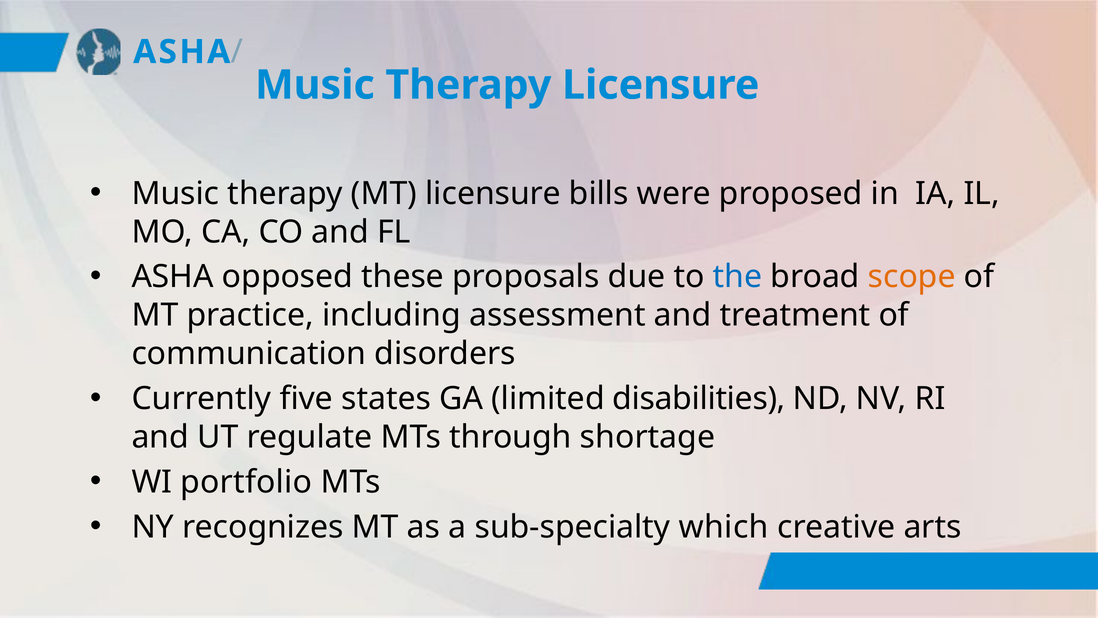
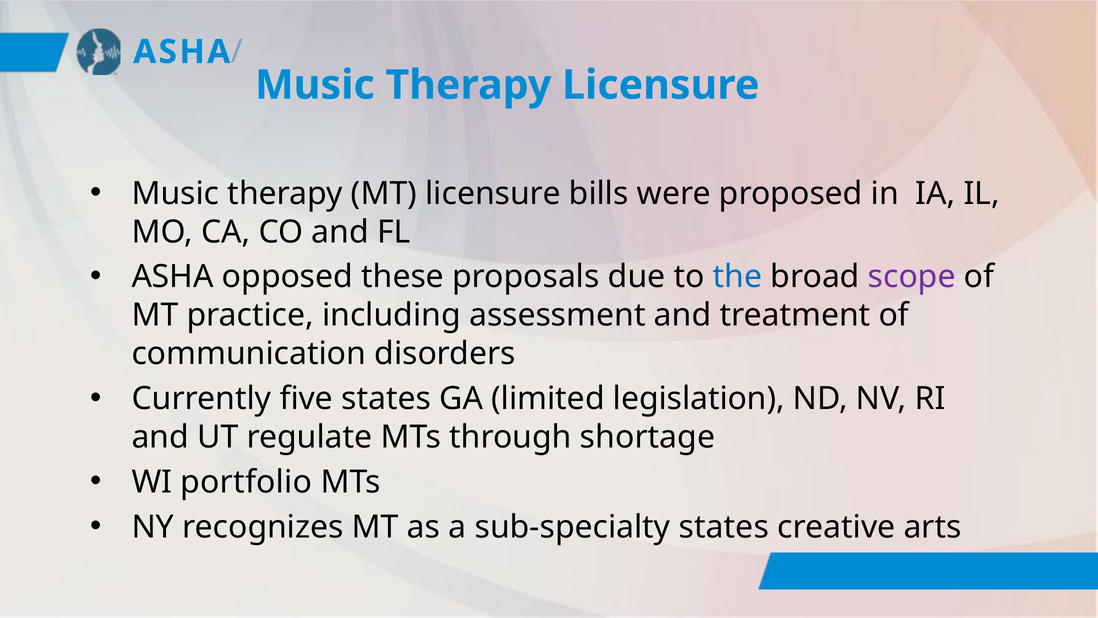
scope colour: orange -> purple
disabilities: disabilities -> legislation
sub-specialty which: which -> states
